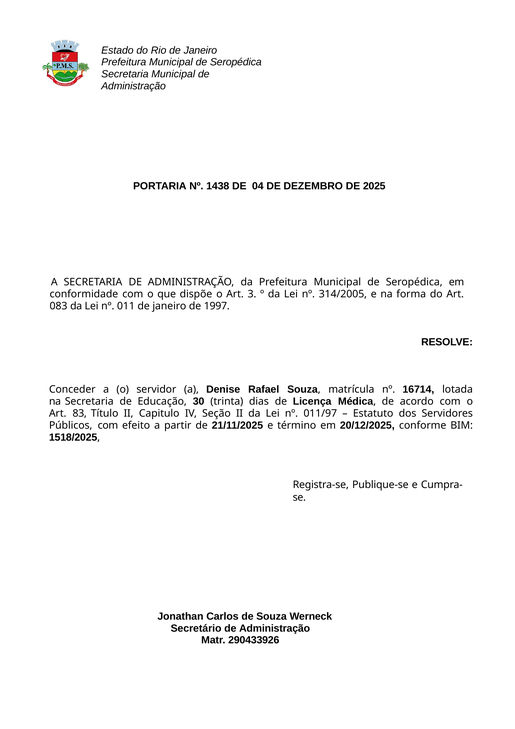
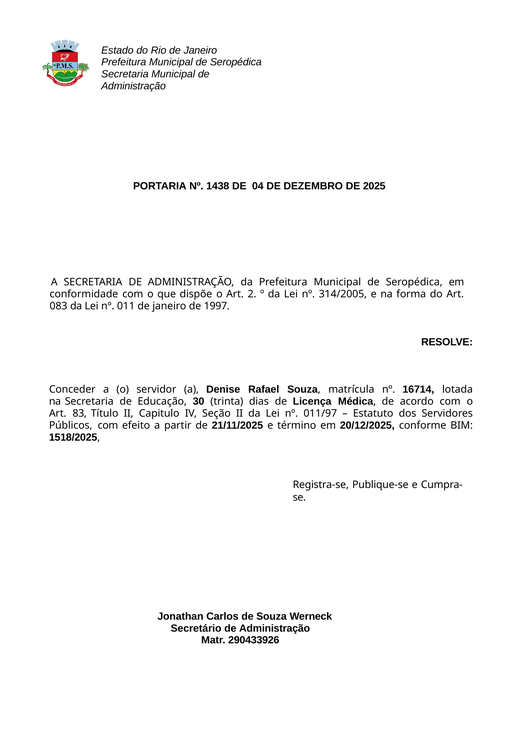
3: 3 -> 2
